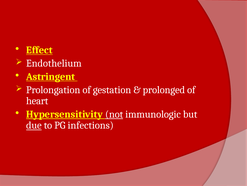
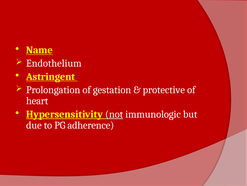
Effect: Effect -> Name
prolonged: prolonged -> protective
due underline: present -> none
infections: infections -> adherence
